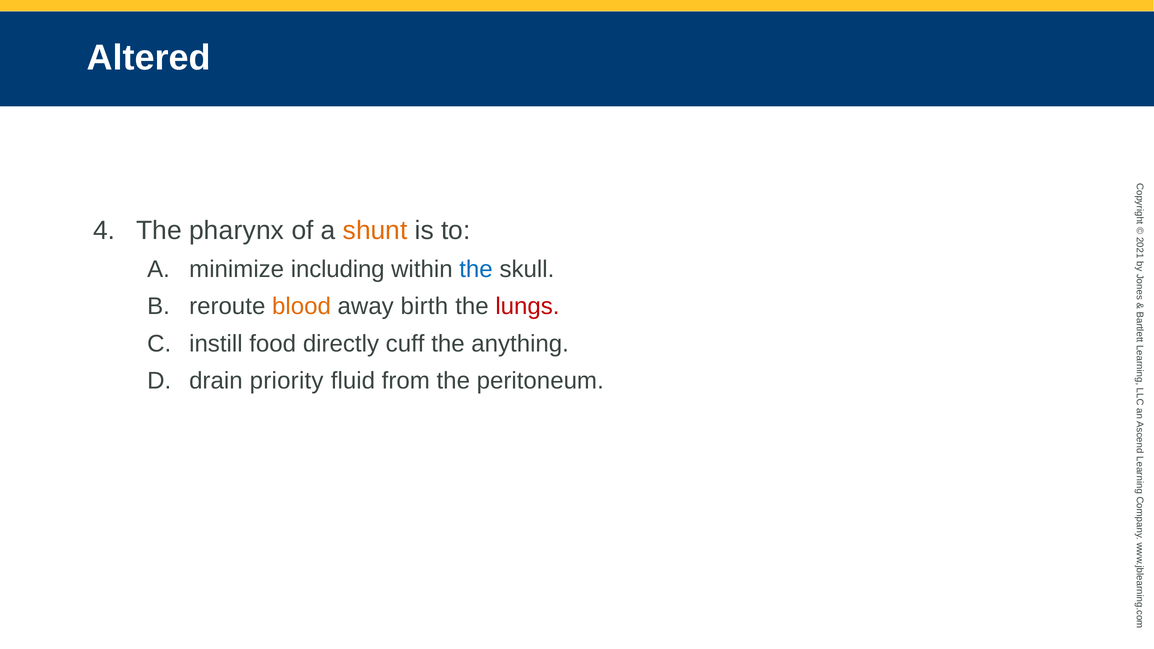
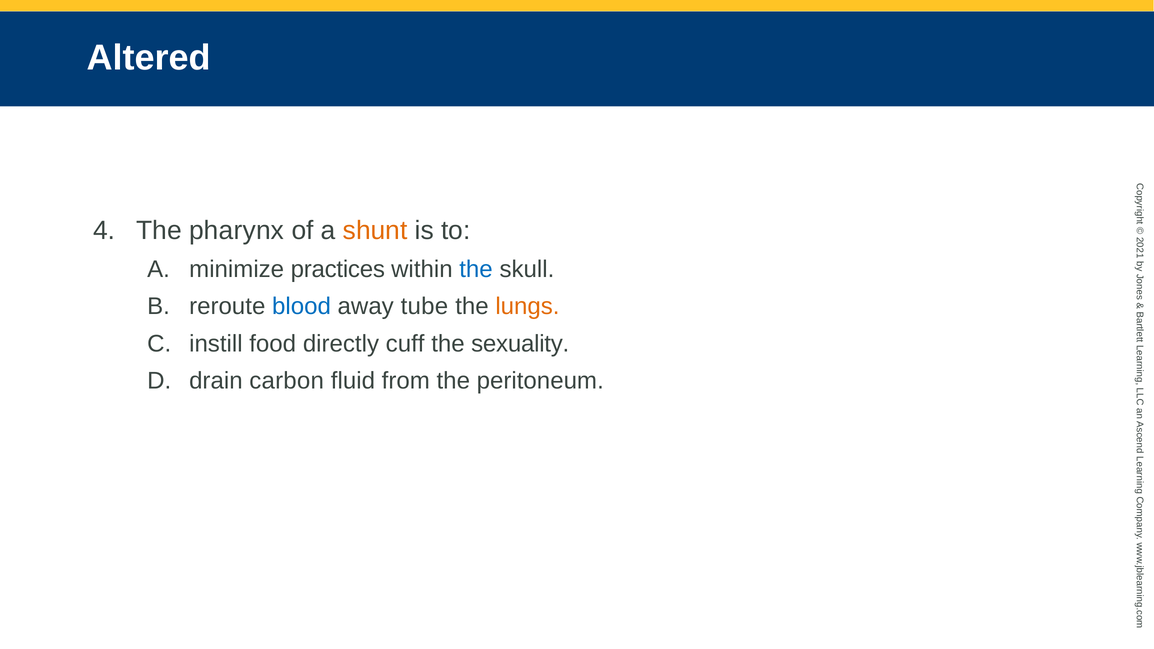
including: including -> practices
blood colour: orange -> blue
birth: birth -> tube
lungs colour: red -> orange
anything: anything -> sexuality
priority: priority -> carbon
